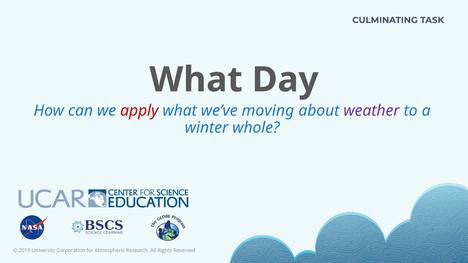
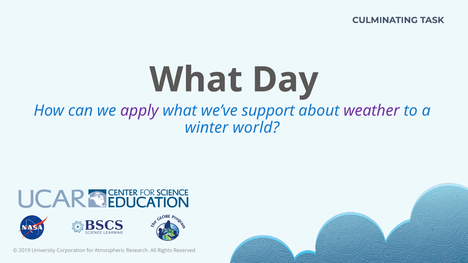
apply colour: red -> purple
moving: moving -> support
whole: whole -> world
